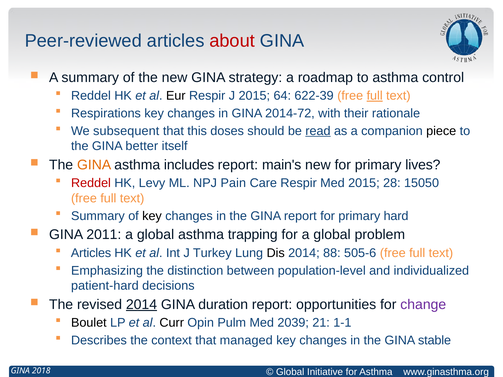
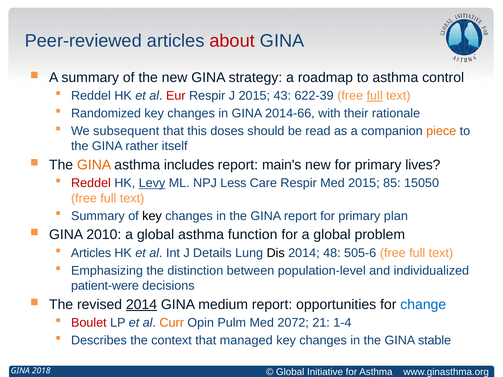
Eur colour: black -> red
64: 64 -> 43
Respirations: Respirations -> Randomized
2014-72: 2014-72 -> 2014-66
read underline: present -> none
piece colour: black -> orange
better: better -> rather
Levy underline: none -> present
Pain: Pain -> Less
28: 28 -> 85
hard: hard -> plan
2011: 2011 -> 2010
trapping: trapping -> function
Turkey: Turkey -> Details
88: 88 -> 48
patient-hard: patient-hard -> patient-were
duration: duration -> medium
change colour: purple -> blue
Boulet colour: black -> red
Curr colour: black -> orange
2039: 2039 -> 2072
1-1: 1-1 -> 1-4
